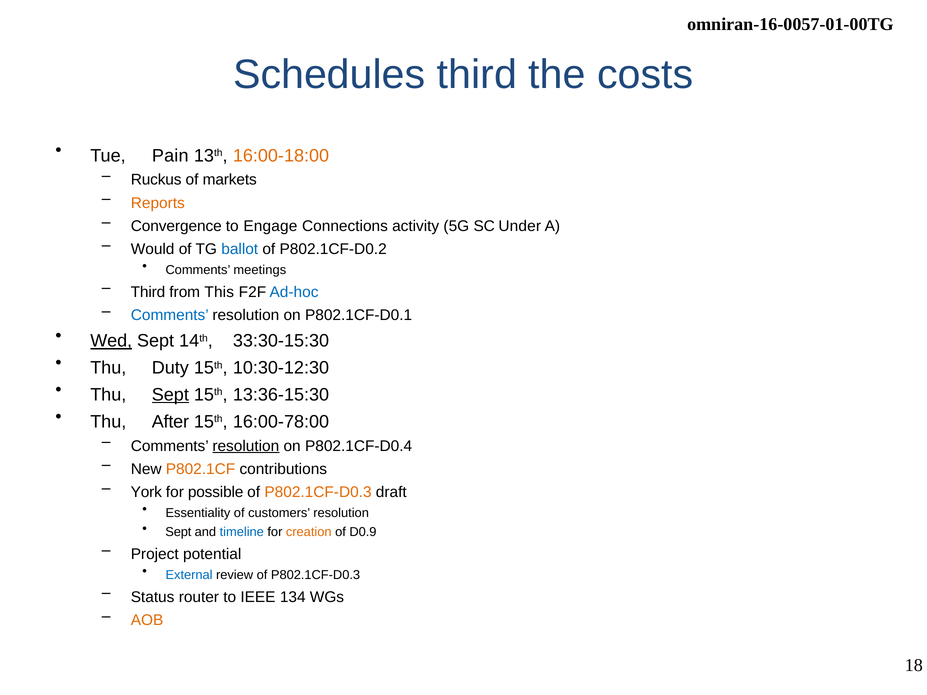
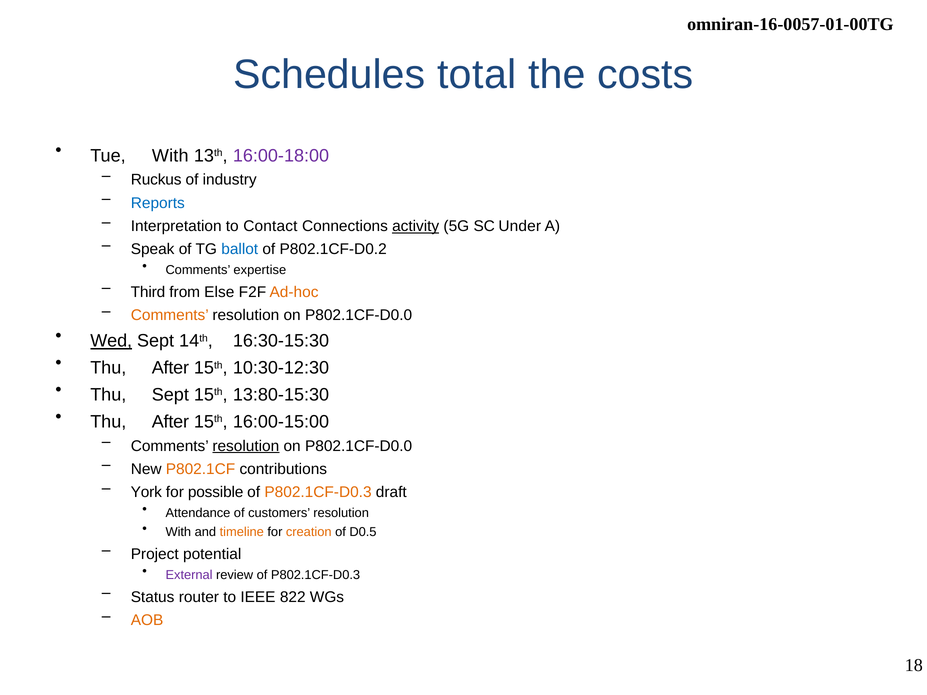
Schedules third: third -> total
Tue Pain: Pain -> With
16:00-18:00 colour: orange -> purple
markets: markets -> industry
Reports colour: orange -> blue
Convergence: Convergence -> Interpretation
Engage: Engage -> Contact
activity underline: none -> present
Would: Would -> Speak
meetings: meetings -> expertise
This: This -> Else
Ad-hoc colour: blue -> orange
Comments at (170, 315) colour: blue -> orange
P802.1CF-D0.1 at (359, 315): P802.1CF-D0.1 -> P802.1CF-D0.0
33:30-15:30: 33:30-15:30 -> 16:30-15:30
Duty at (170, 368): Duty -> After
Sept at (170, 395) underline: present -> none
13:36-15:30: 13:36-15:30 -> 13:80-15:30
16:00-78:00: 16:00-78:00 -> 16:00-15:00
P802.1CF-D0.4 at (359, 446): P802.1CF-D0.4 -> P802.1CF-D0.0
Essentiality: Essentiality -> Attendance
Sept at (178, 532): Sept -> With
timeline colour: blue -> orange
D0.9: D0.9 -> D0.5
External colour: blue -> purple
134: 134 -> 822
